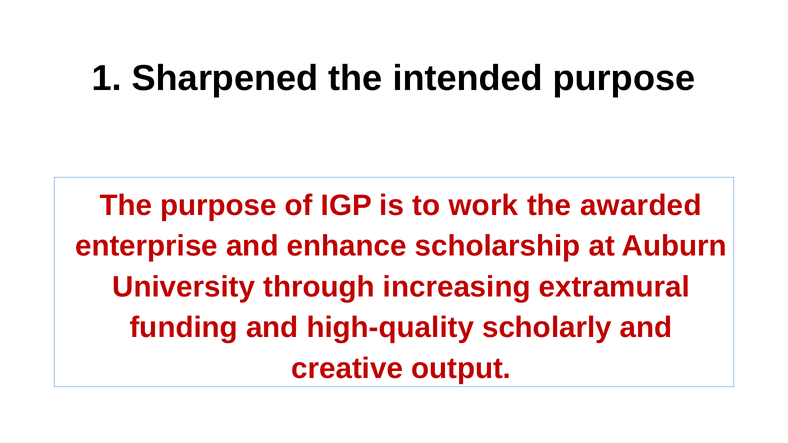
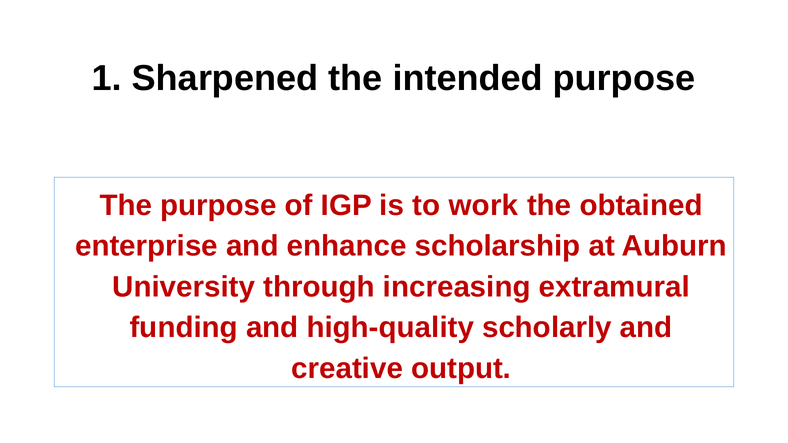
awarded: awarded -> obtained
